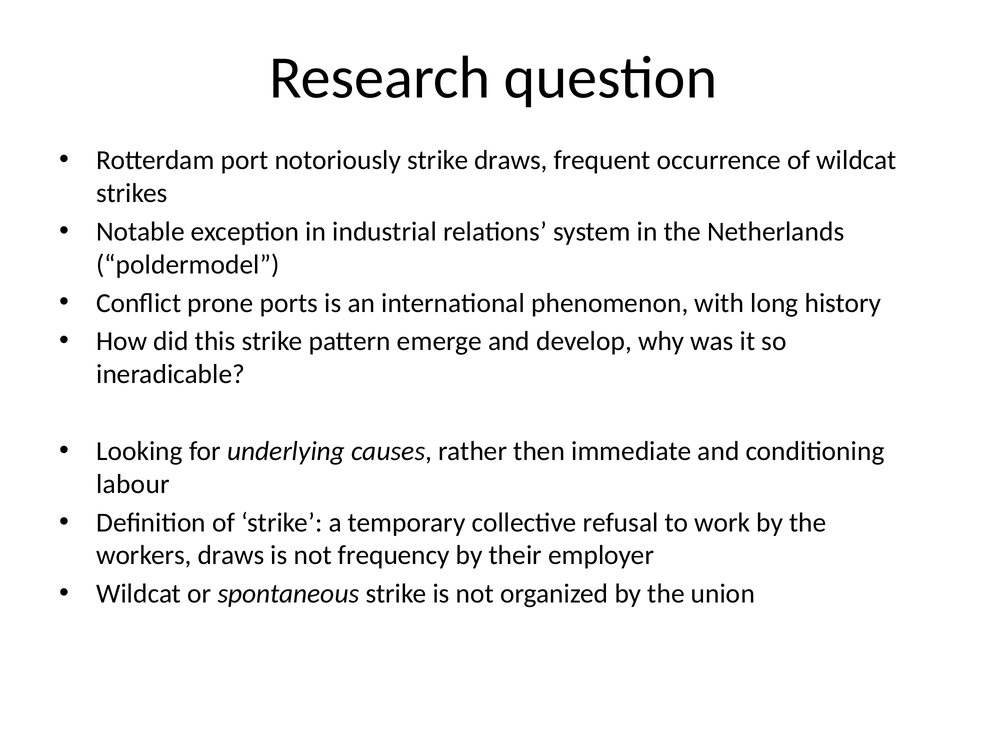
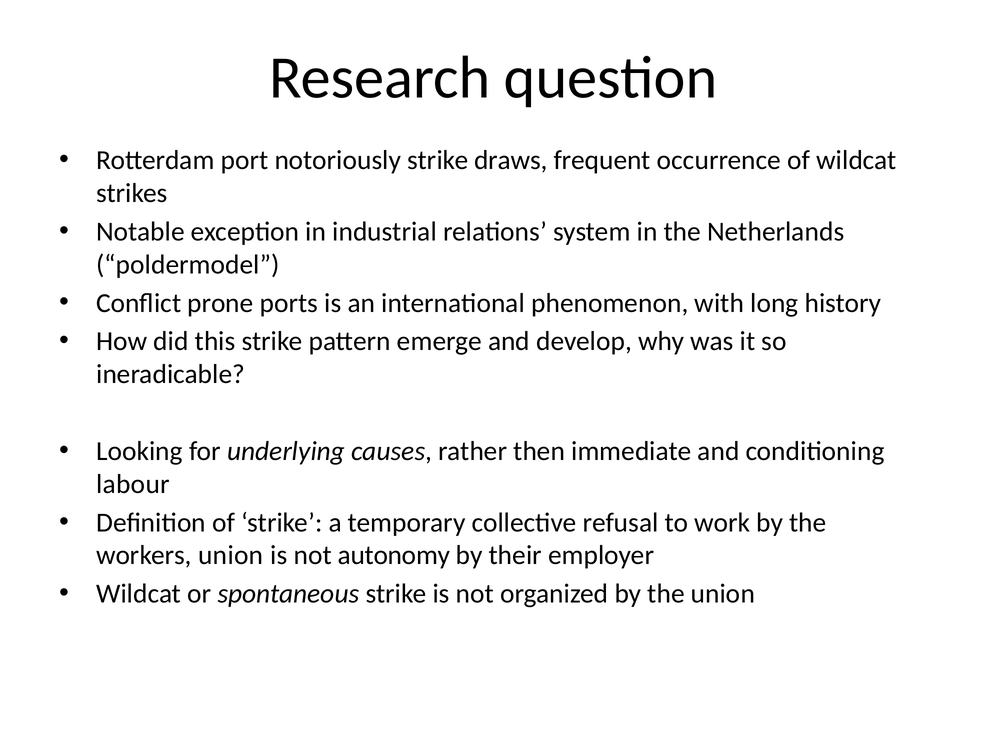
workers draws: draws -> union
frequency: frequency -> autonomy
